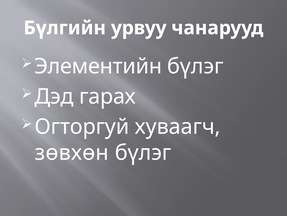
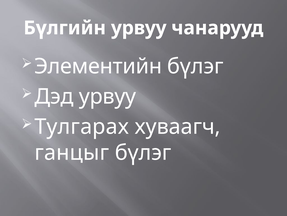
Дэд гарах: гарах -> урвуу
Огторгуй: Огторгуй -> Тулгарах
зөвхөн: зөвхөн -> ганцыг
